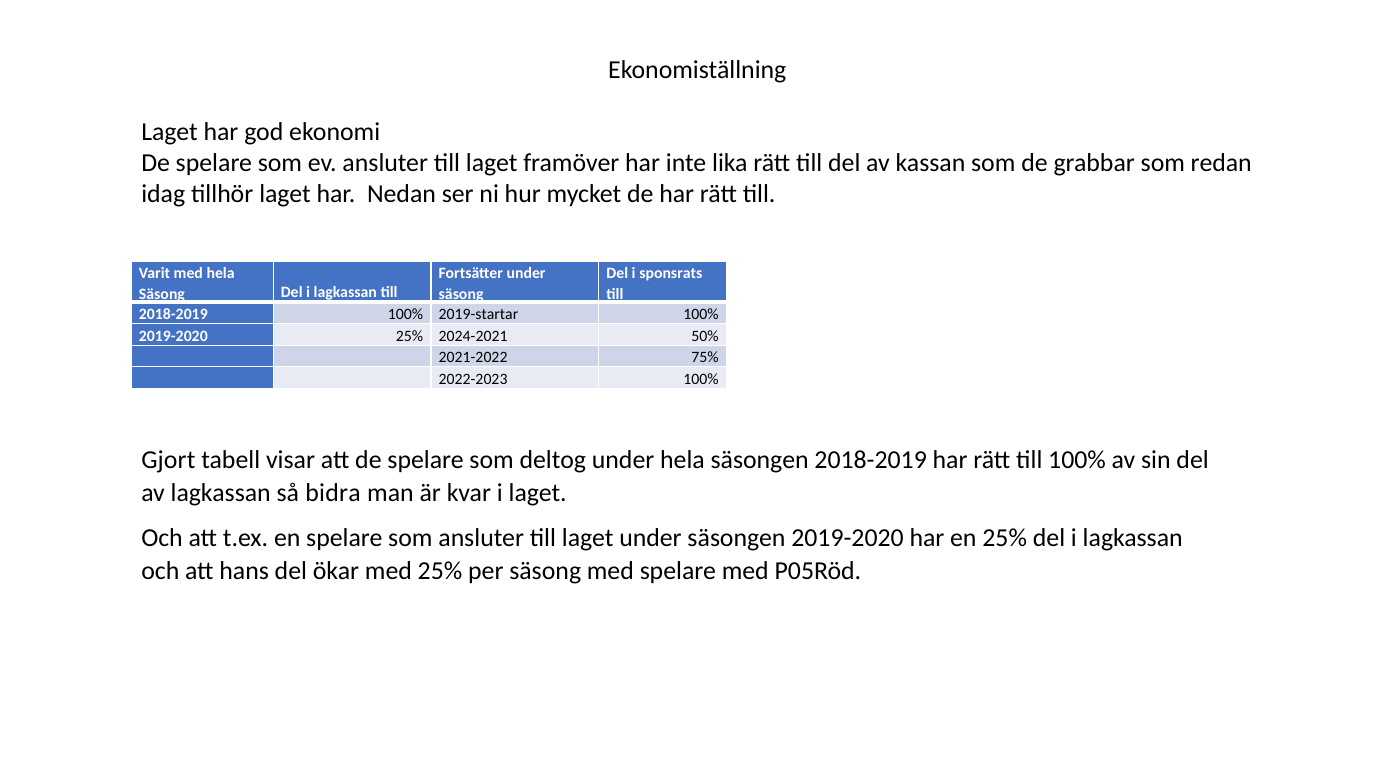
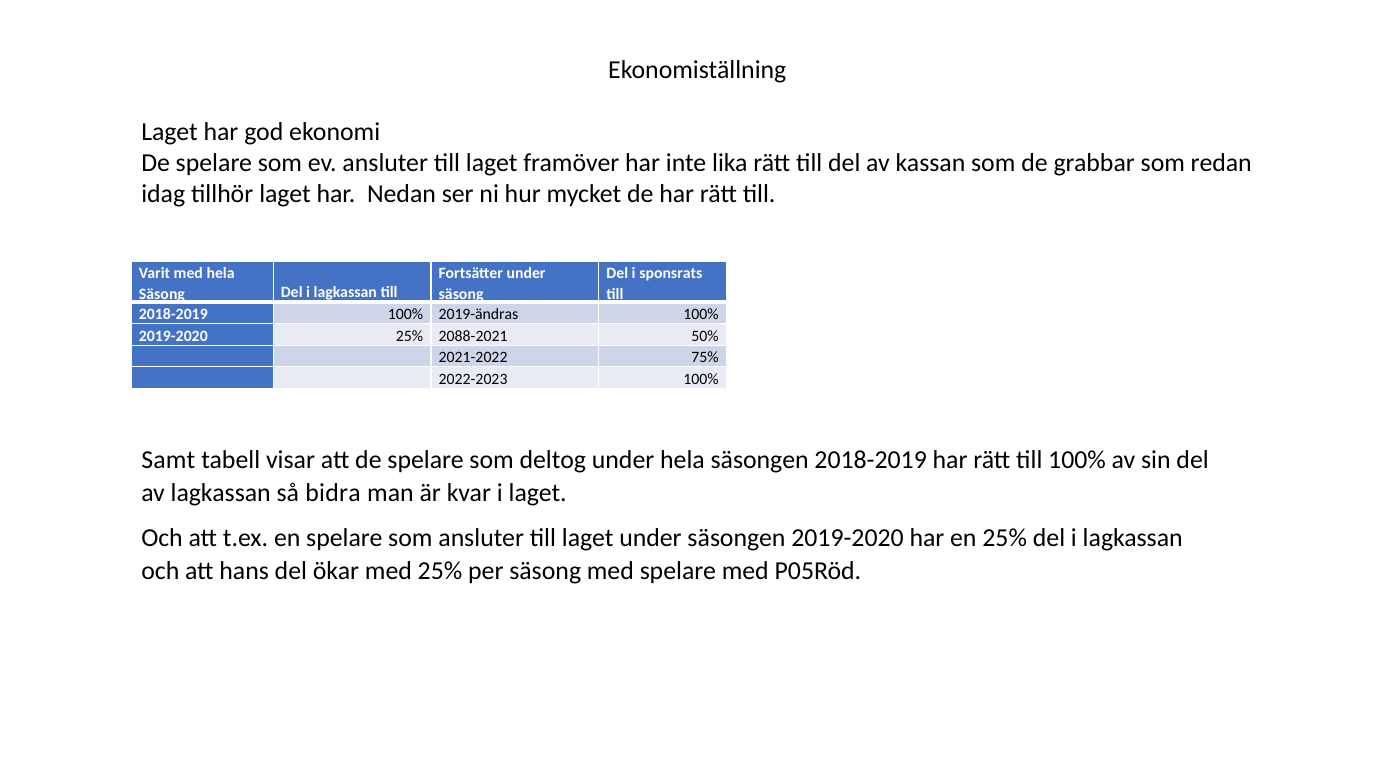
2019-startar: 2019-startar -> 2019-ändras
2024-2021: 2024-2021 -> 2088-2021
Gjort: Gjort -> Samt
